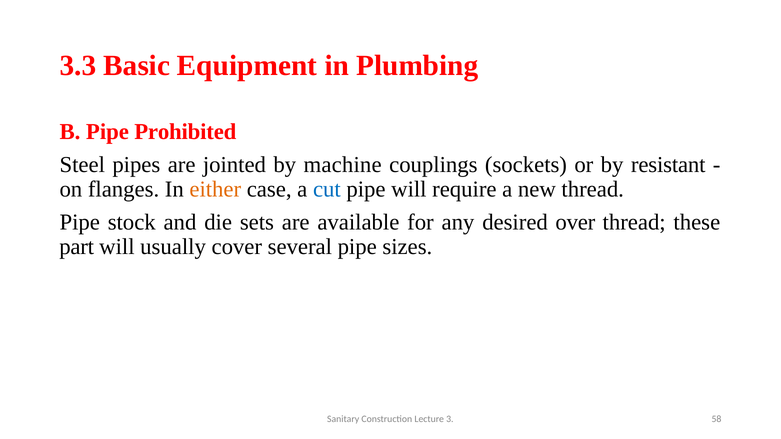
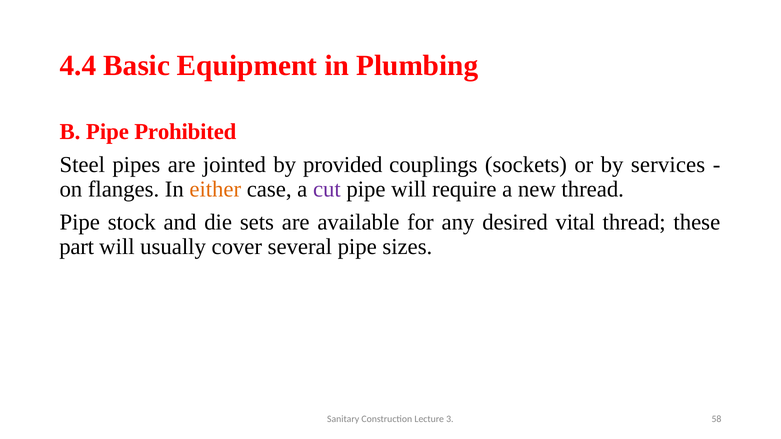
3.3: 3.3 -> 4.4
machine: machine -> provided
resistant: resistant -> services
cut colour: blue -> purple
over: over -> vital
